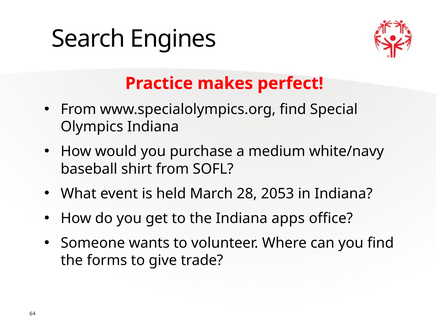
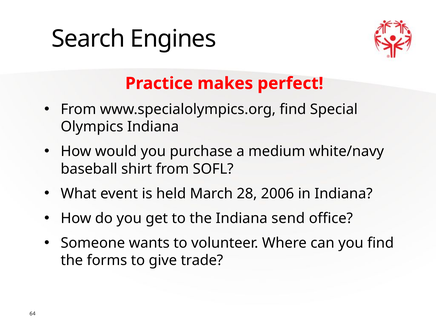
2053: 2053 -> 2006
apps: apps -> send
